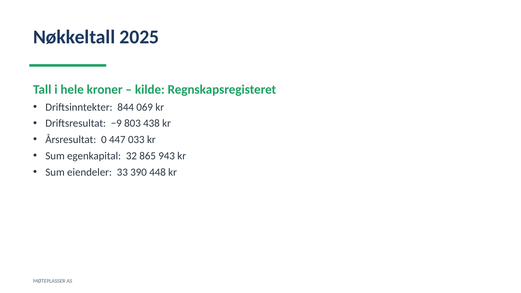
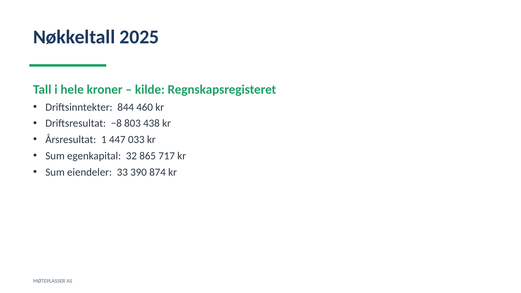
069: 069 -> 460
−9: −9 -> −8
0: 0 -> 1
943: 943 -> 717
448: 448 -> 874
